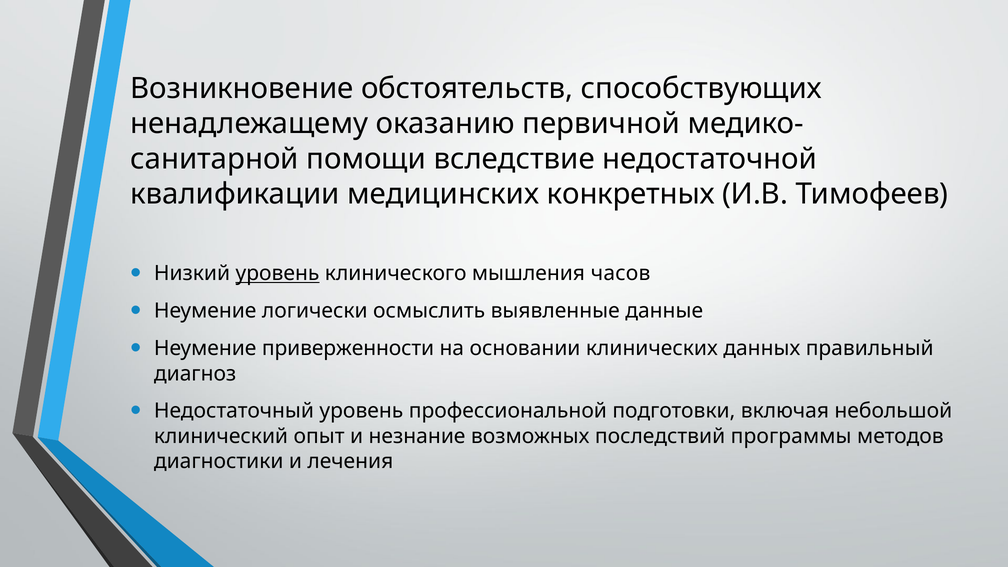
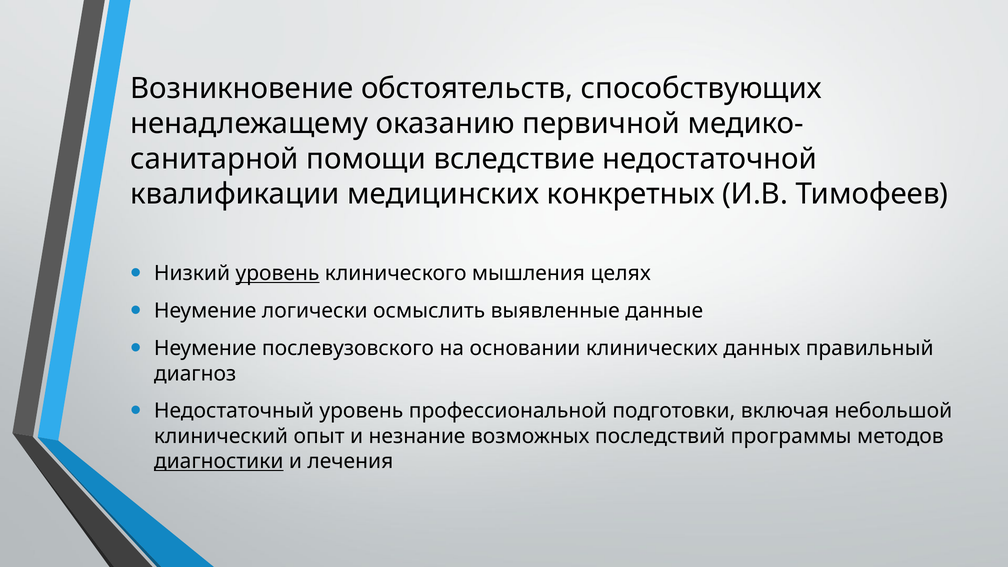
часов: часов -> целях
приверженности: приверженности -> послевузовского
диагностики underline: none -> present
